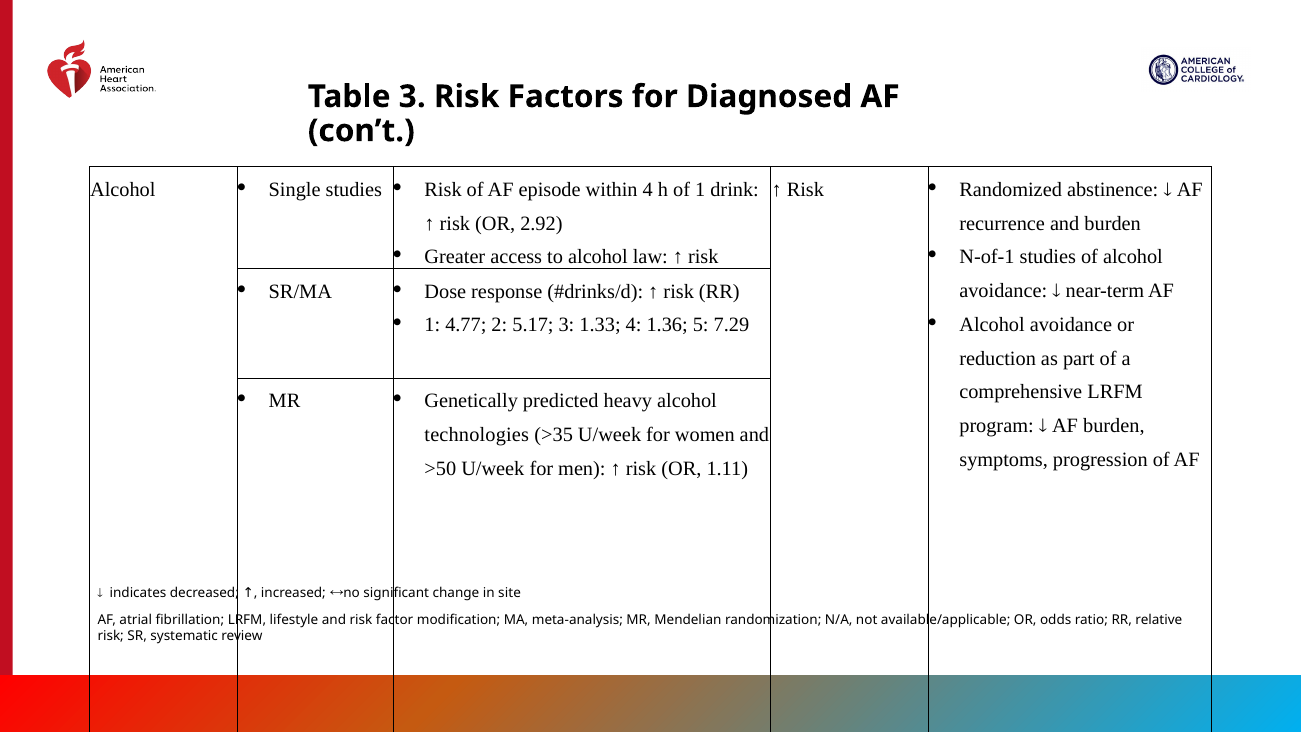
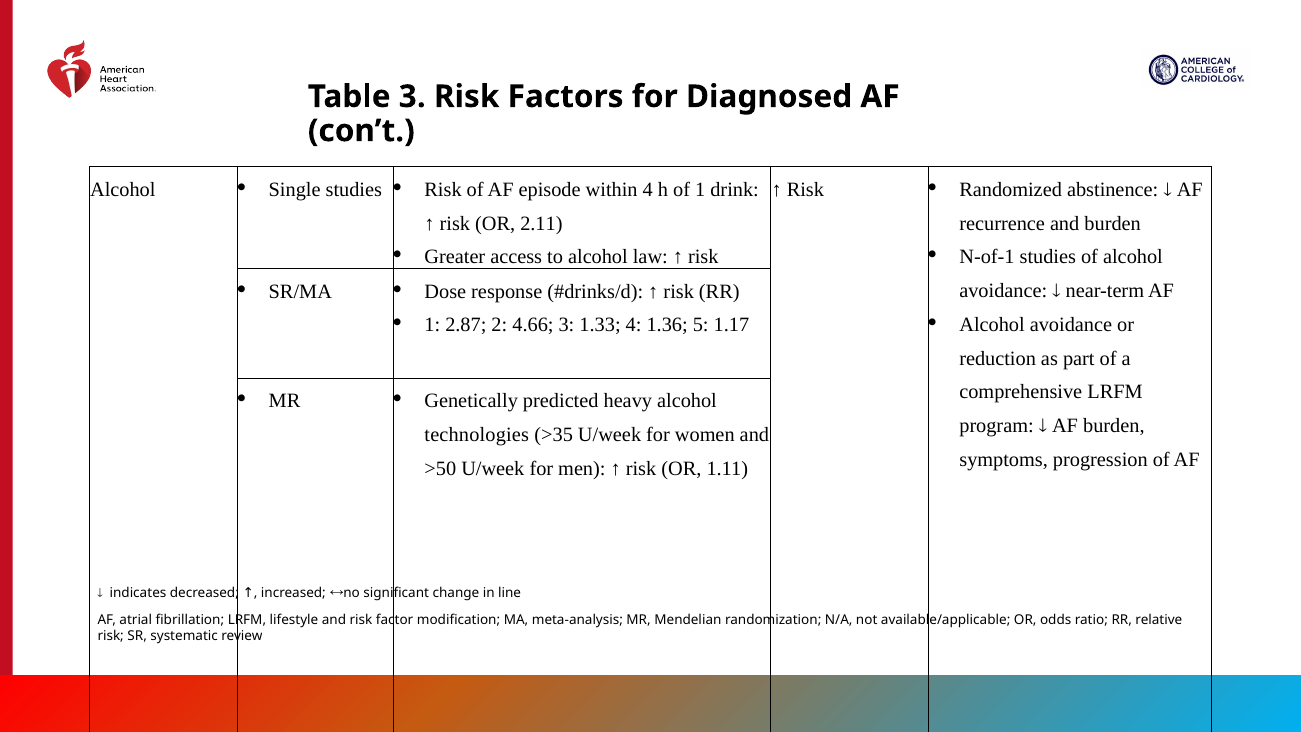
2.92: 2.92 -> 2.11
4.77: 4.77 -> 2.87
5.17: 5.17 -> 4.66
7.29: 7.29 -> 1.17
site: site -> line
